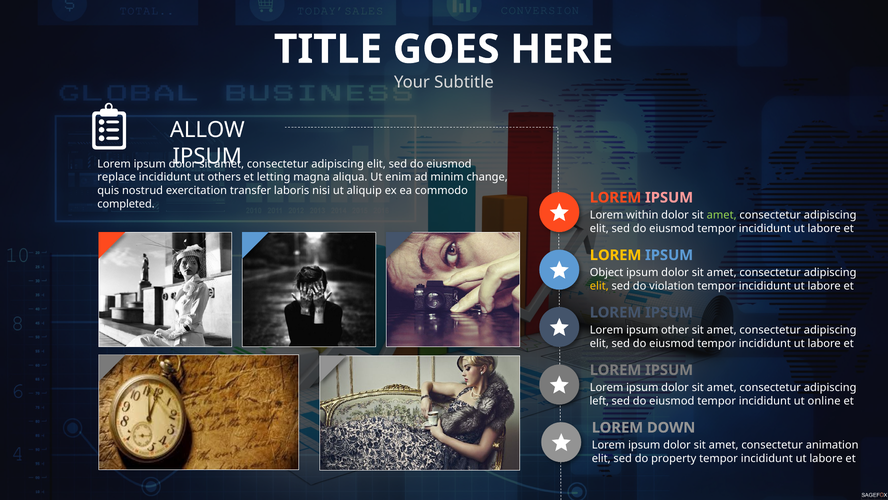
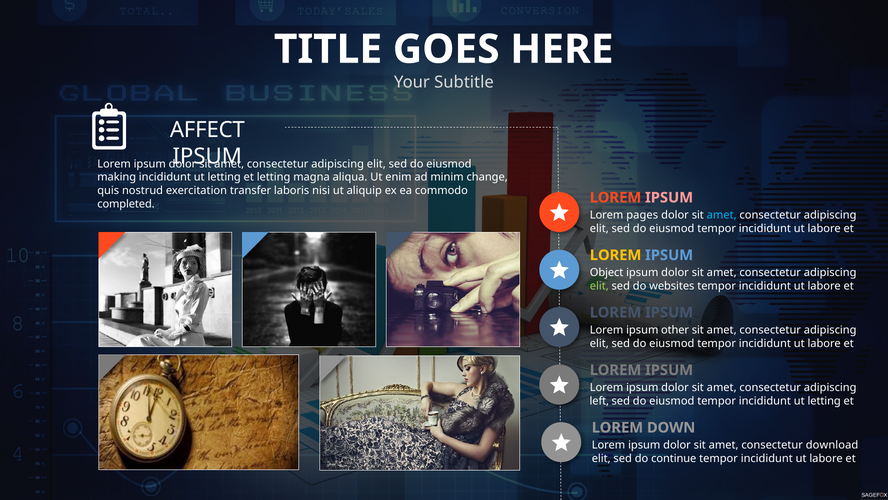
ALLOW: ALLOW -> AFFECT
replace: replace -> making
others at (224, 177): others -> letting
within: within -> pages
amet at (722, 215) colour: light green -> light blue
elit at (599, 286) colour: yellow -> light green
violation: violation -> websites
tempor incididunt ut online: online -> letting
animation: animation -> download
property: property -> continue
